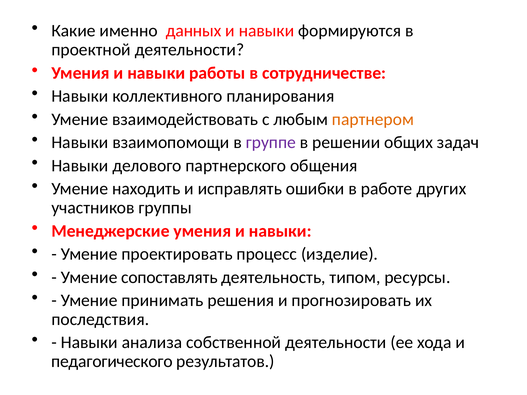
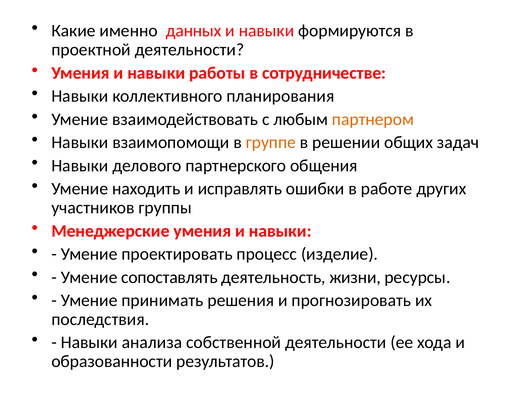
группе colour: purple -> orange
типом: типом -> жизни
педагогического: педагогического -> образованности
